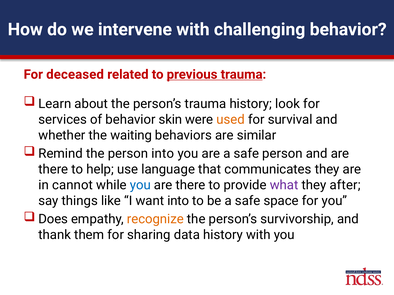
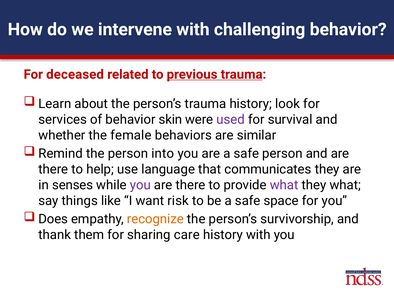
used colour: orange -> purple
waiting: waiting -> female
cannot: cannot -> senses
you at (140, 185) colour: blue -> purple
they after: after -> what
want into: into -> risk
data: data -> care
